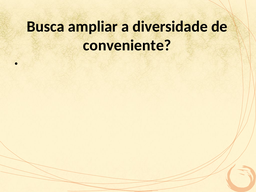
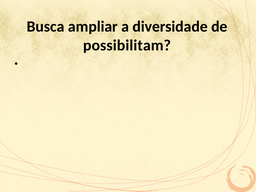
conveniente: conveniente -> possibilitam
